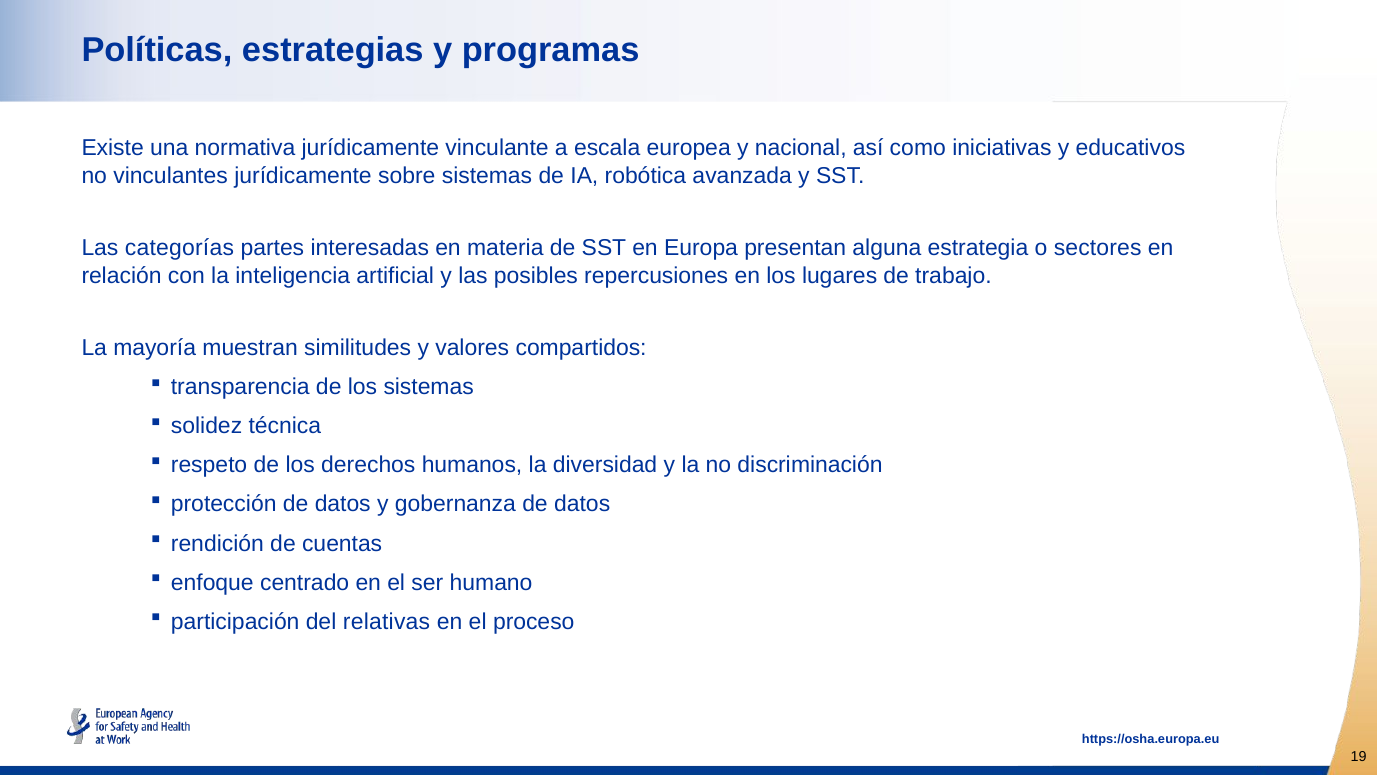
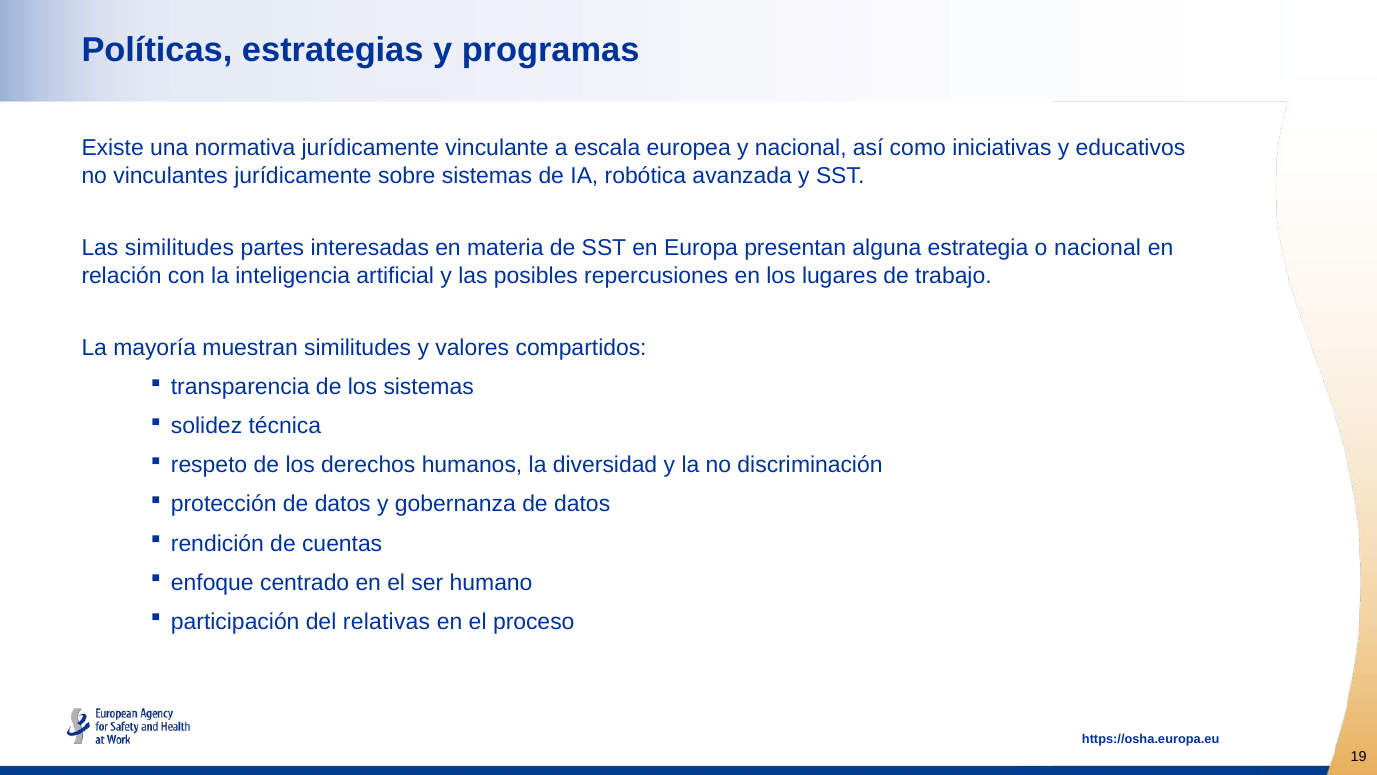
Las categorías: categorías -> similitudes
o sectores: sectores -> nacional
